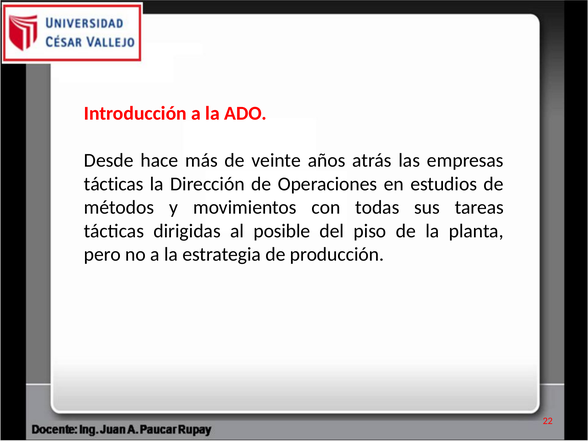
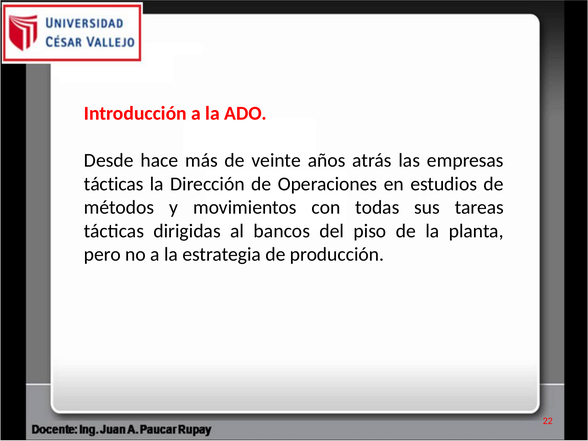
posible: posible -> bancos
